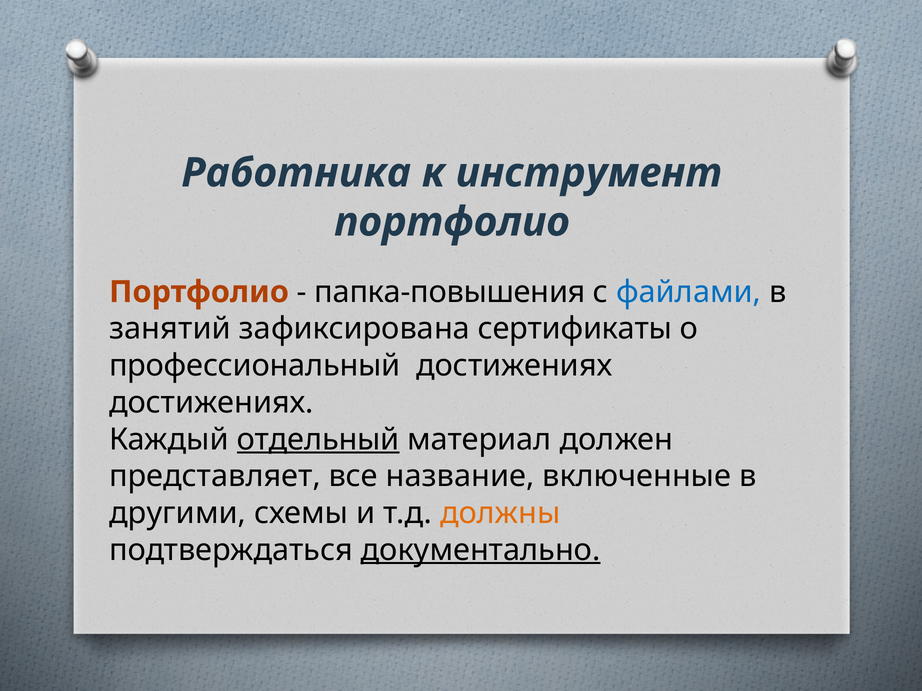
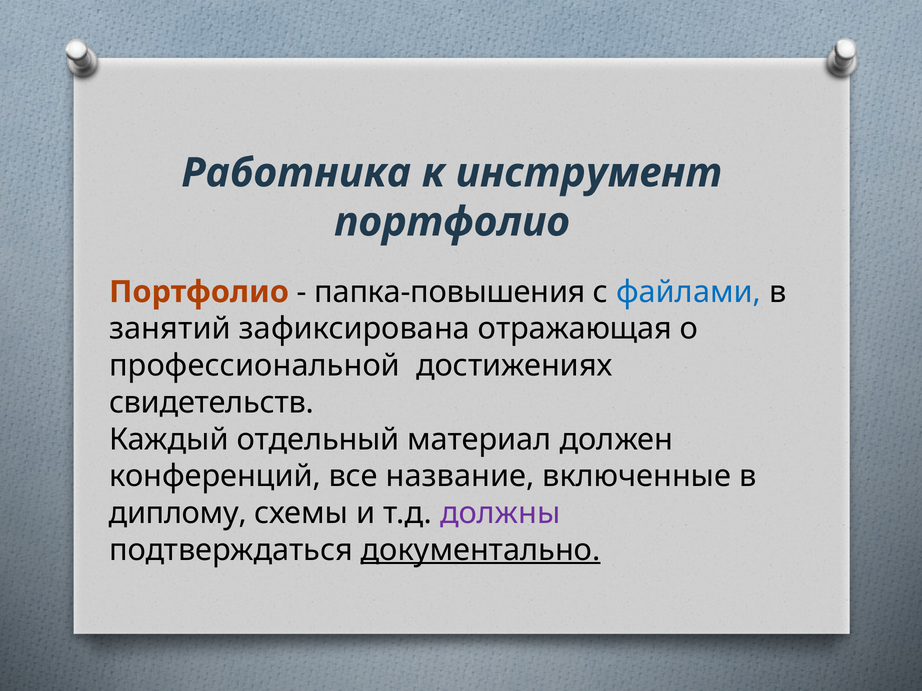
сертификаты: сертификаты -> отражающая
профессиональный: профессиональный -> профессиональной
достижениях at (211, 403): достижениях -> свидетельств
отдельный underline: present -> none
представляет: представляет -> конференций
другими: другими -> диплому
должны colour: orange -> purple
